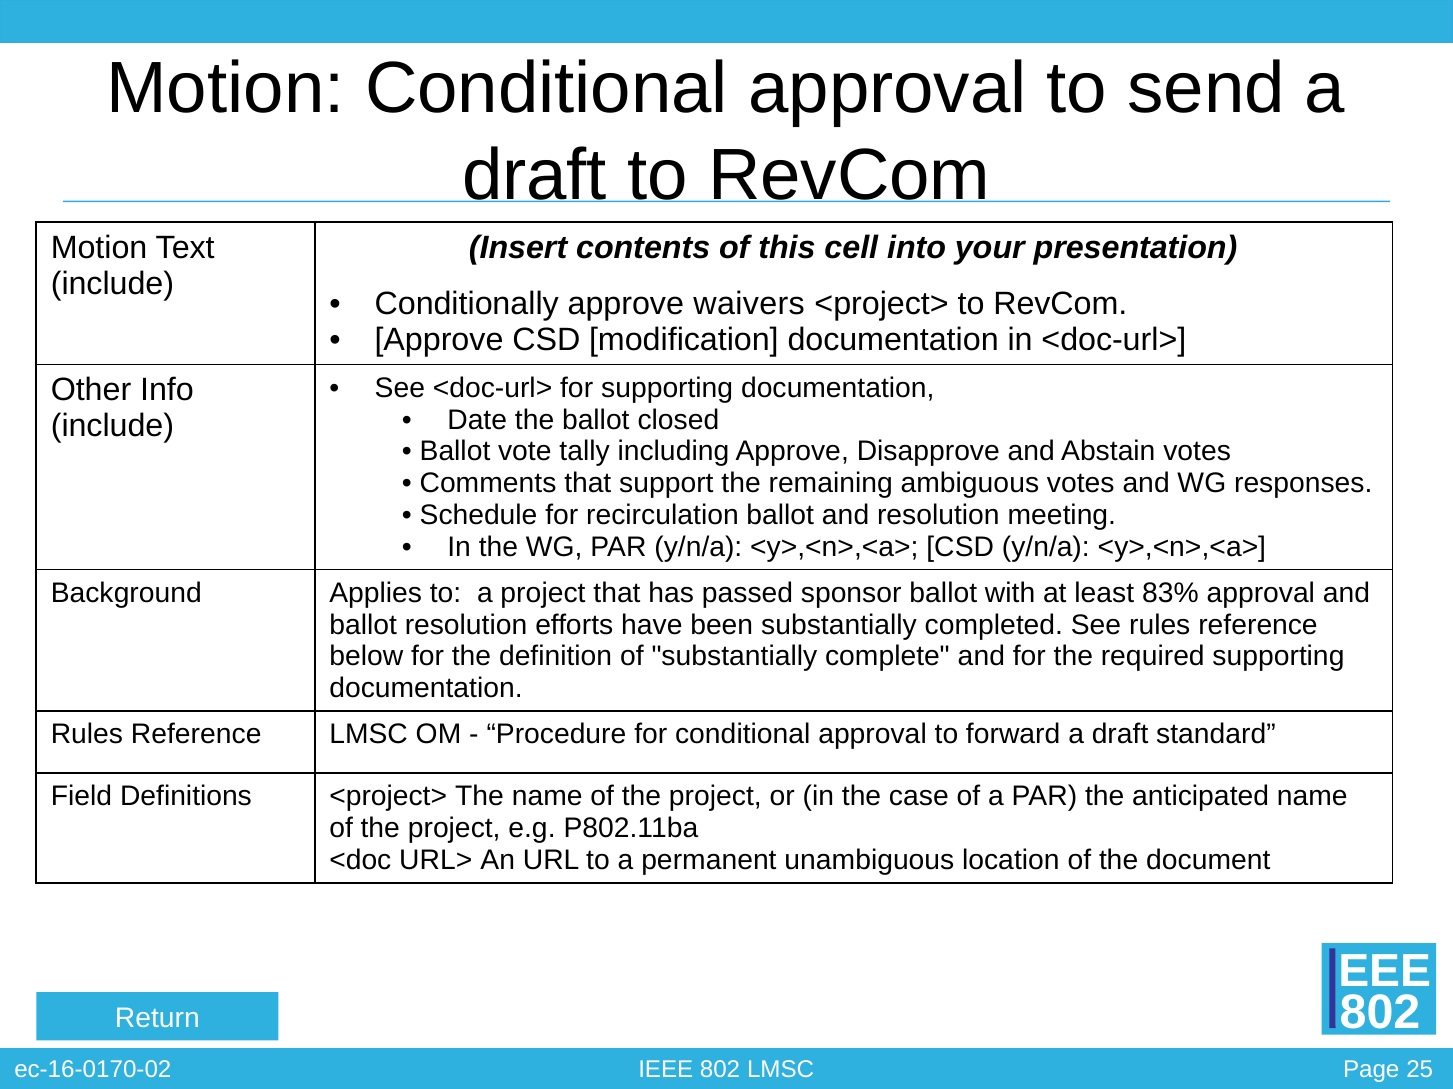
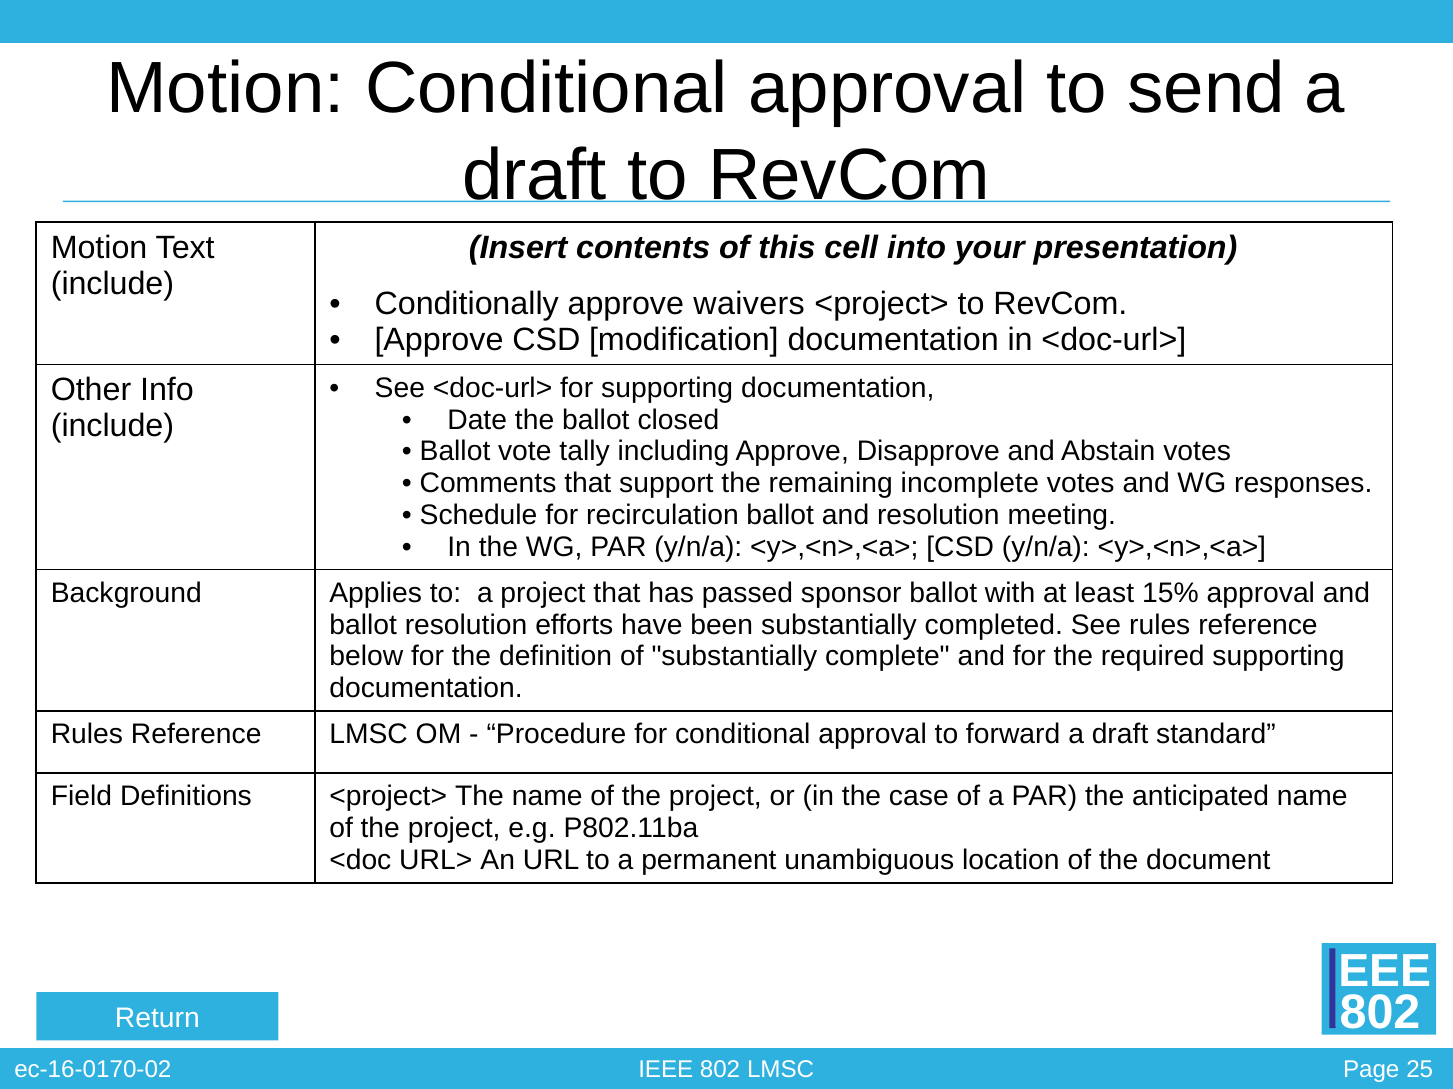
ambiguous: ambiguous -> incomplete
83%: 83% -> 15%
